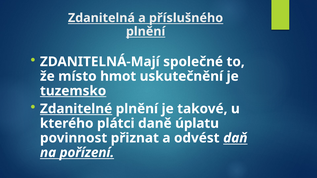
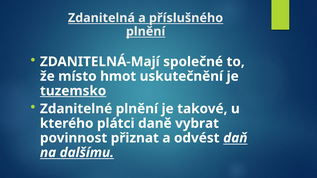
Zdanitelné underline: present -> none
úplatu: úplatu -> vybrat
pořízení: pořízení -> dalšímu
